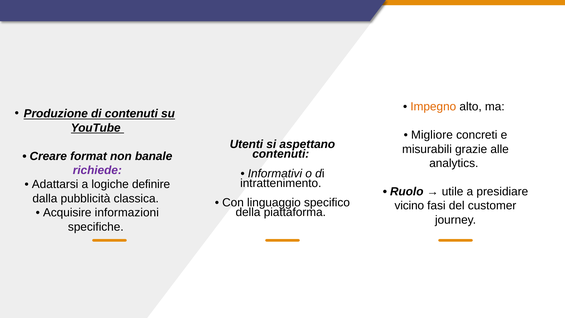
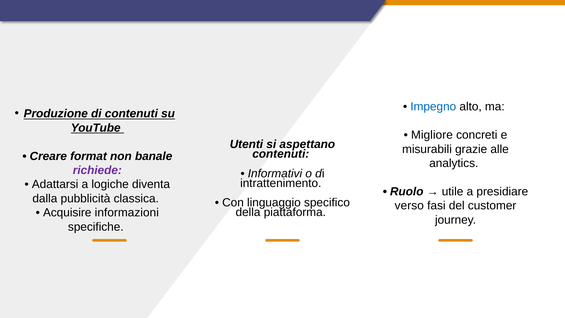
Impegno colour: orange -> blue
definire: definire -> diventa
vicino: vicino -> verso
